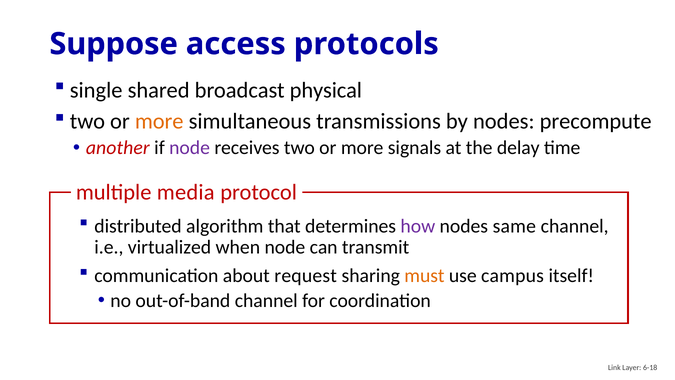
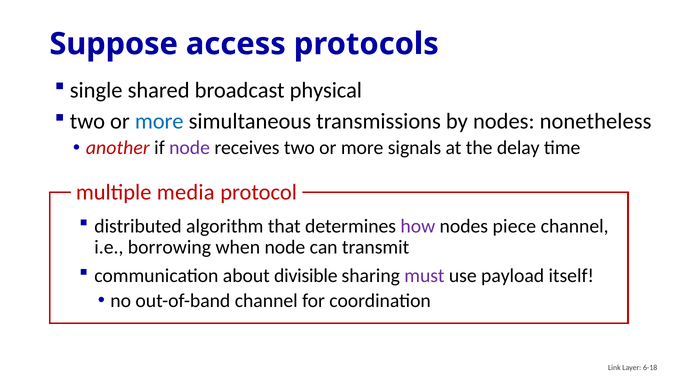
more at (159, 121) colour: orange -> blue
precompute: precompute -> nonetheless
same: same -> piece
virtualized: virtualized -> borrowing
request: request -> divisible
must colour: orange -> purple
campus: campus -> payload
